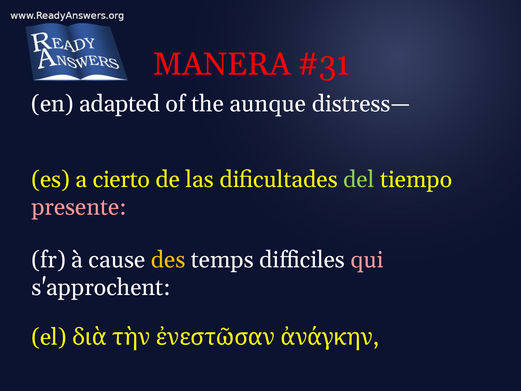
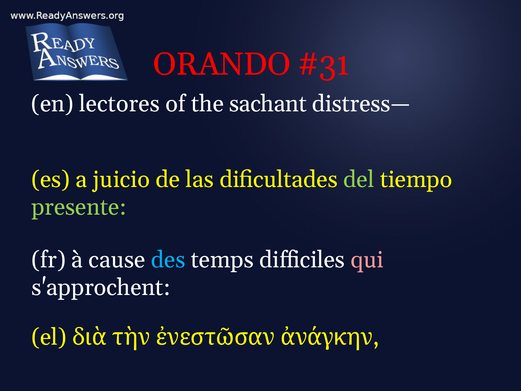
MANERA: MANERA -> ORANDO
adapted: adapted -> lectores
aunque: aunque -> sachant
cierto: cierto -> juicio
presente colour: pink -> light green
des colour: yellow -> light blue
